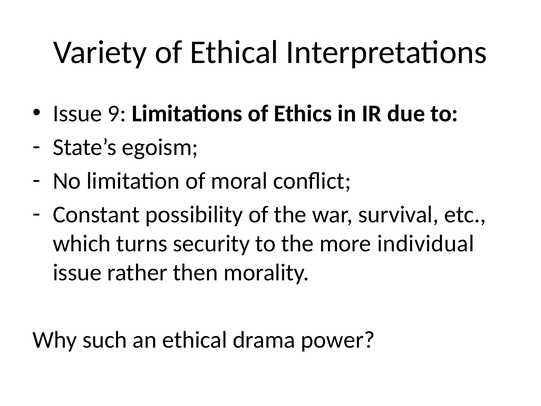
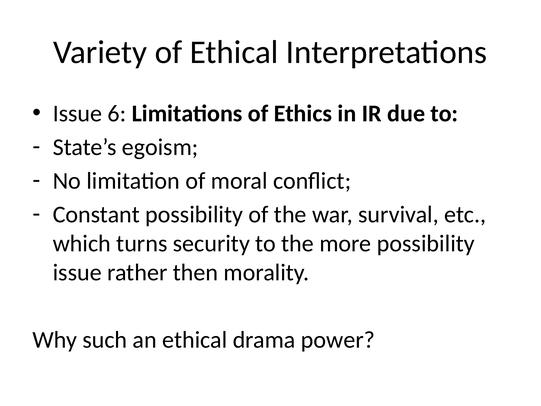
9: 9 -> 6
more individual: individual -> possibility
